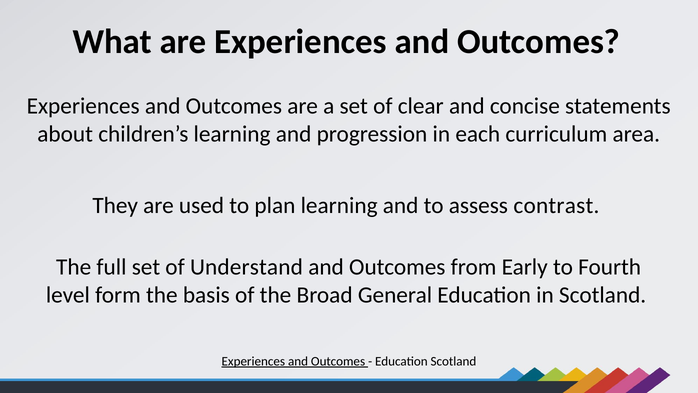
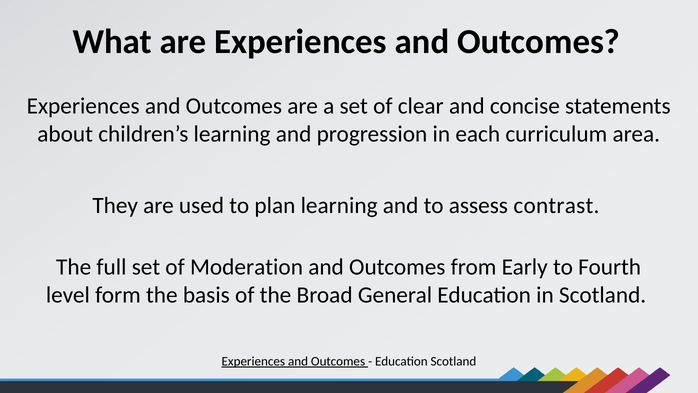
Understand: Understand -> Moderation
